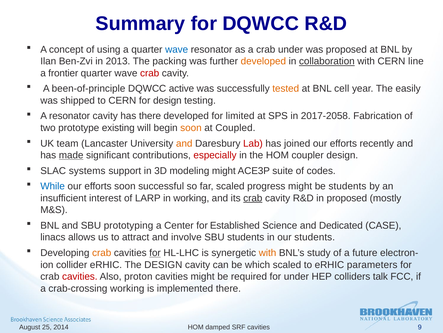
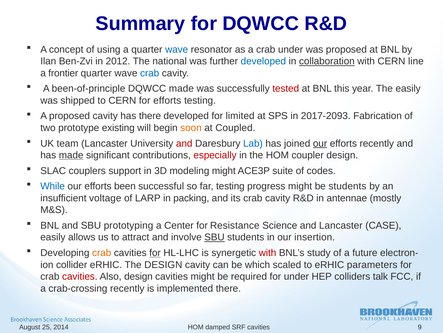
2013: 2013 -> 2012
packing: packing -> national
developed at (263, 61) colour: orange -> blue
crab at (150, 73) colour: red -> blue
DQWCC active: active -> made
tested colour: orange -> red
cell: cell -> this
for design: design -> efforts
A resonator: resonator -> proposed
2017-2058: 2017-2058 -> 2017-2093
and at (184, 143) colour: orange -> red
Lab colour: red -> blue
our at (320, 143) underline: none -> present
systems: systems -> couplers
efforts soon: soon -> been
far scaled: scaled -> testing
interest: interest -> voltage
in working: working -> packing
crab at (253, 198) underline: present -> none
in proposed: proposed -> antennae
Established: Established -> Resistance
and Dedicated: Dedicated -> Lancaster
linacs at (53, 237): linacs -> easily
SBU at (214, 237) underline: none -> present
our students: students -> insertion
with at (268, 252) colour: orange -> red
Also proton: proton -> design
crab-crossing working: working -> recently
